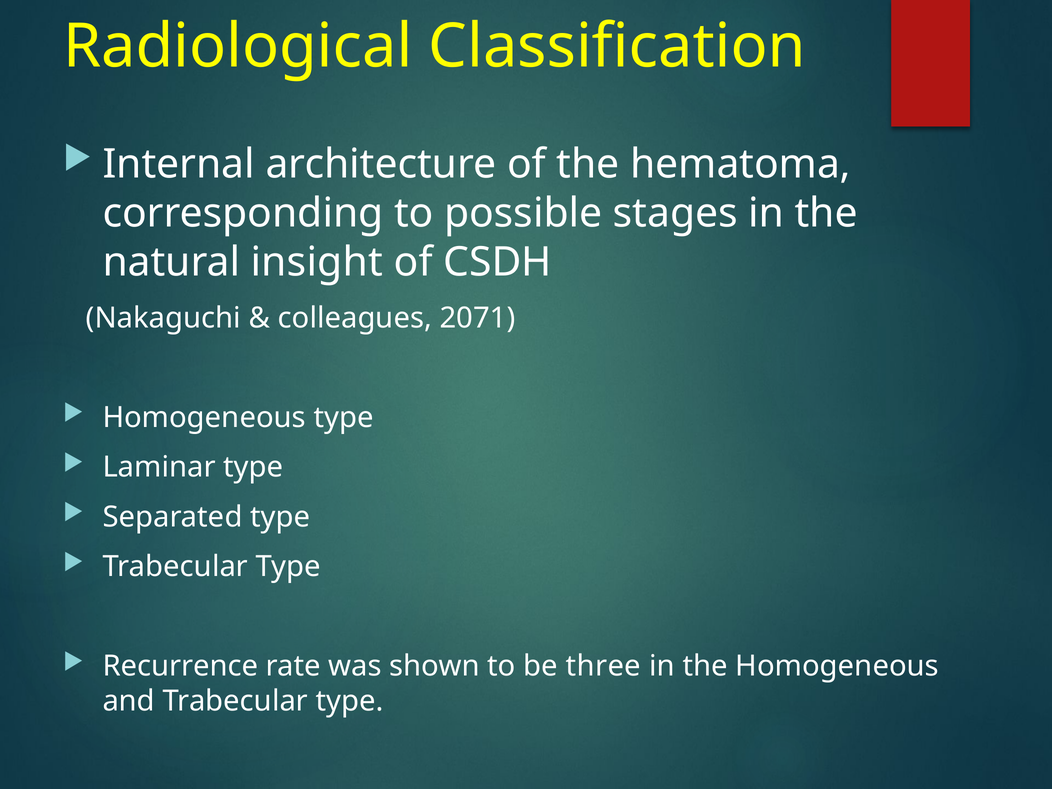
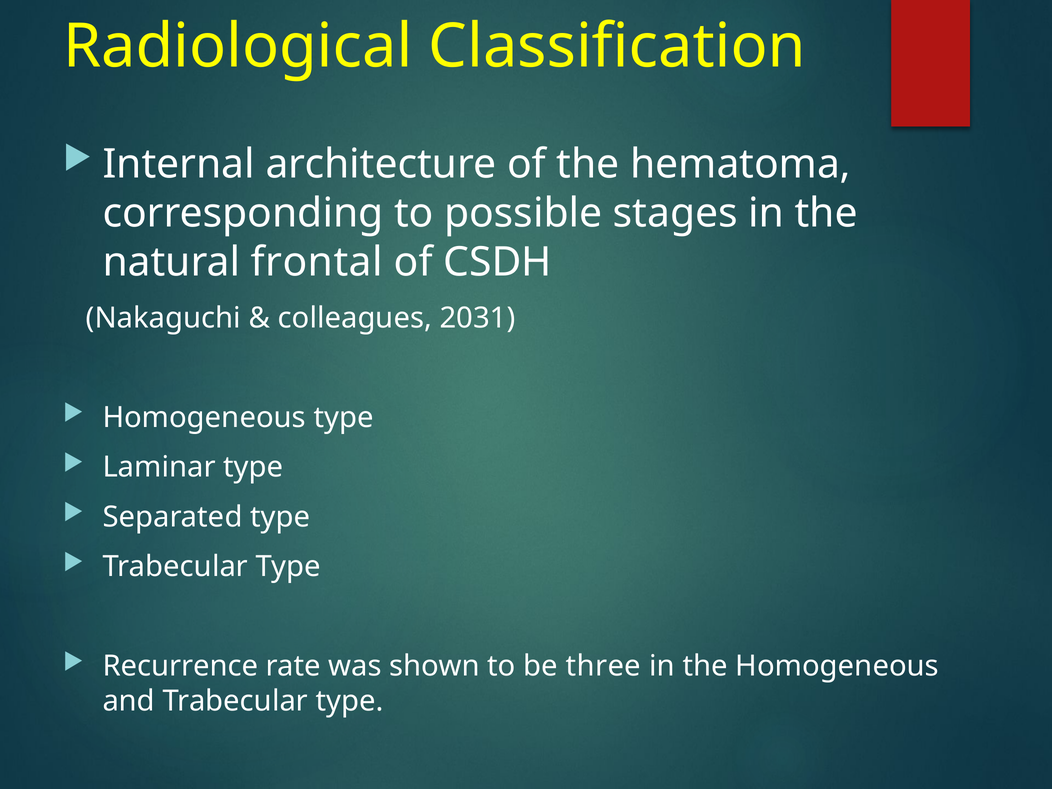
insight: insight -> frontal
2071: 2071 -> 2031
